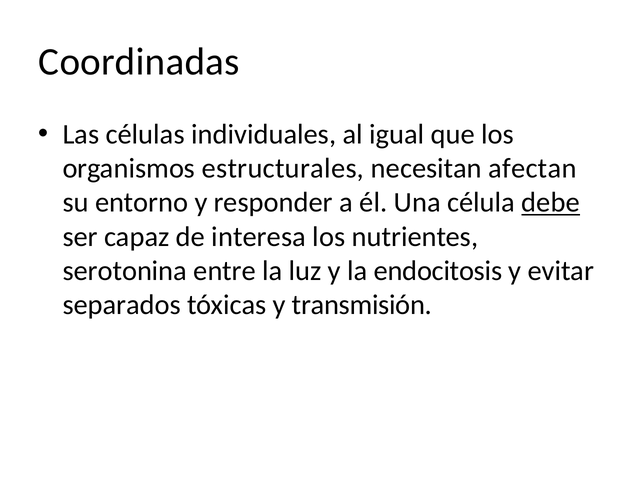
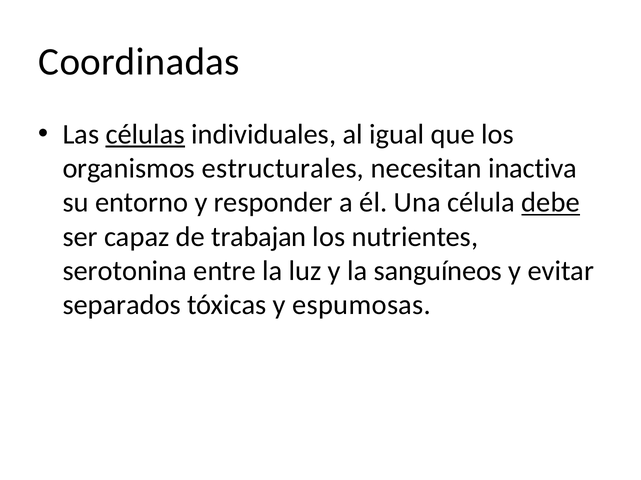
células underline: none -> present
afectan: afectan -> inactiva
interesa: interesa -> trabajan
endocitosis: endocitosis -> sanguíneos
transmisión: transmisión -> espumosas
